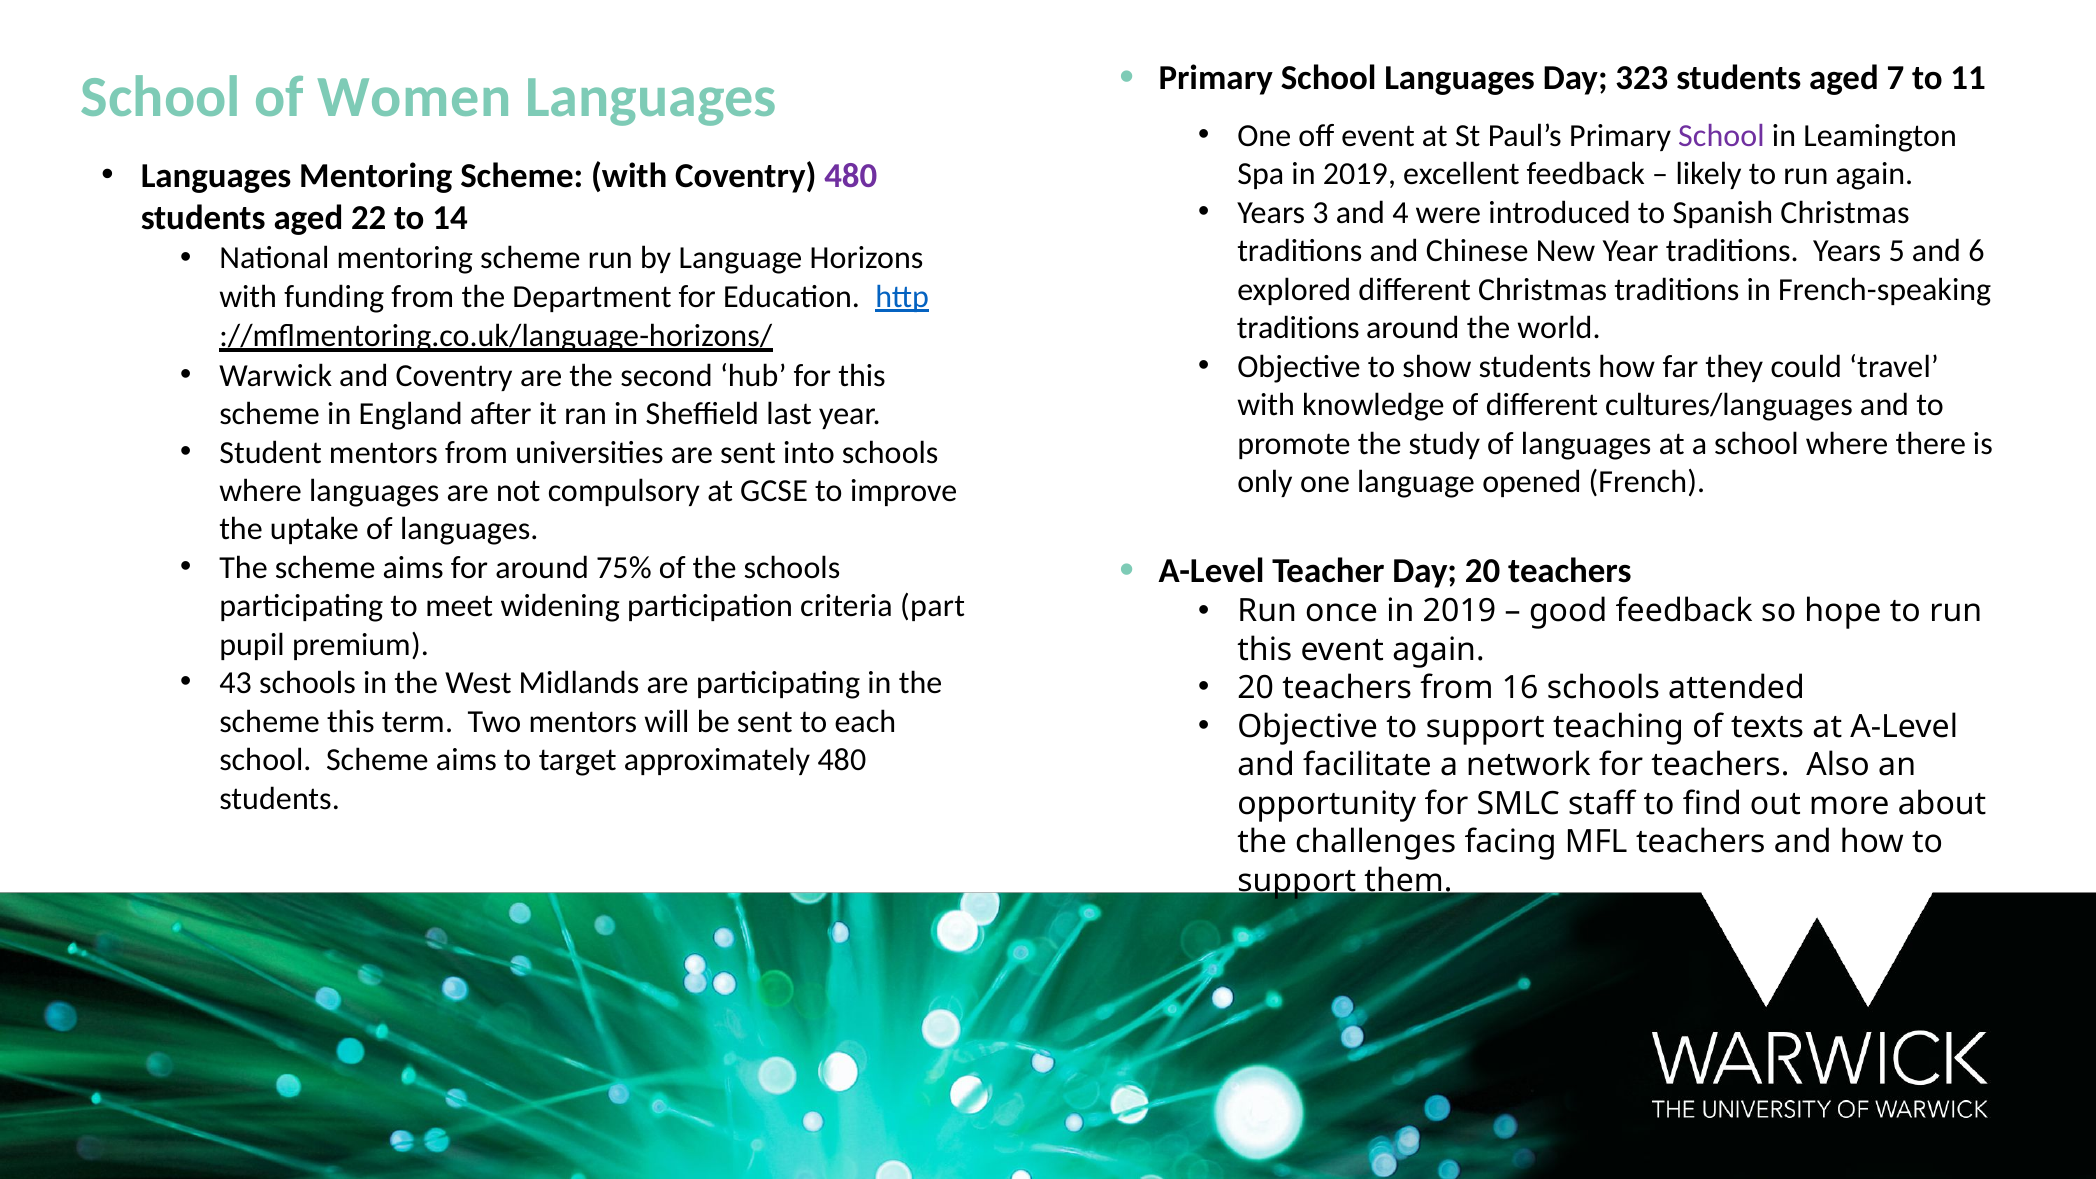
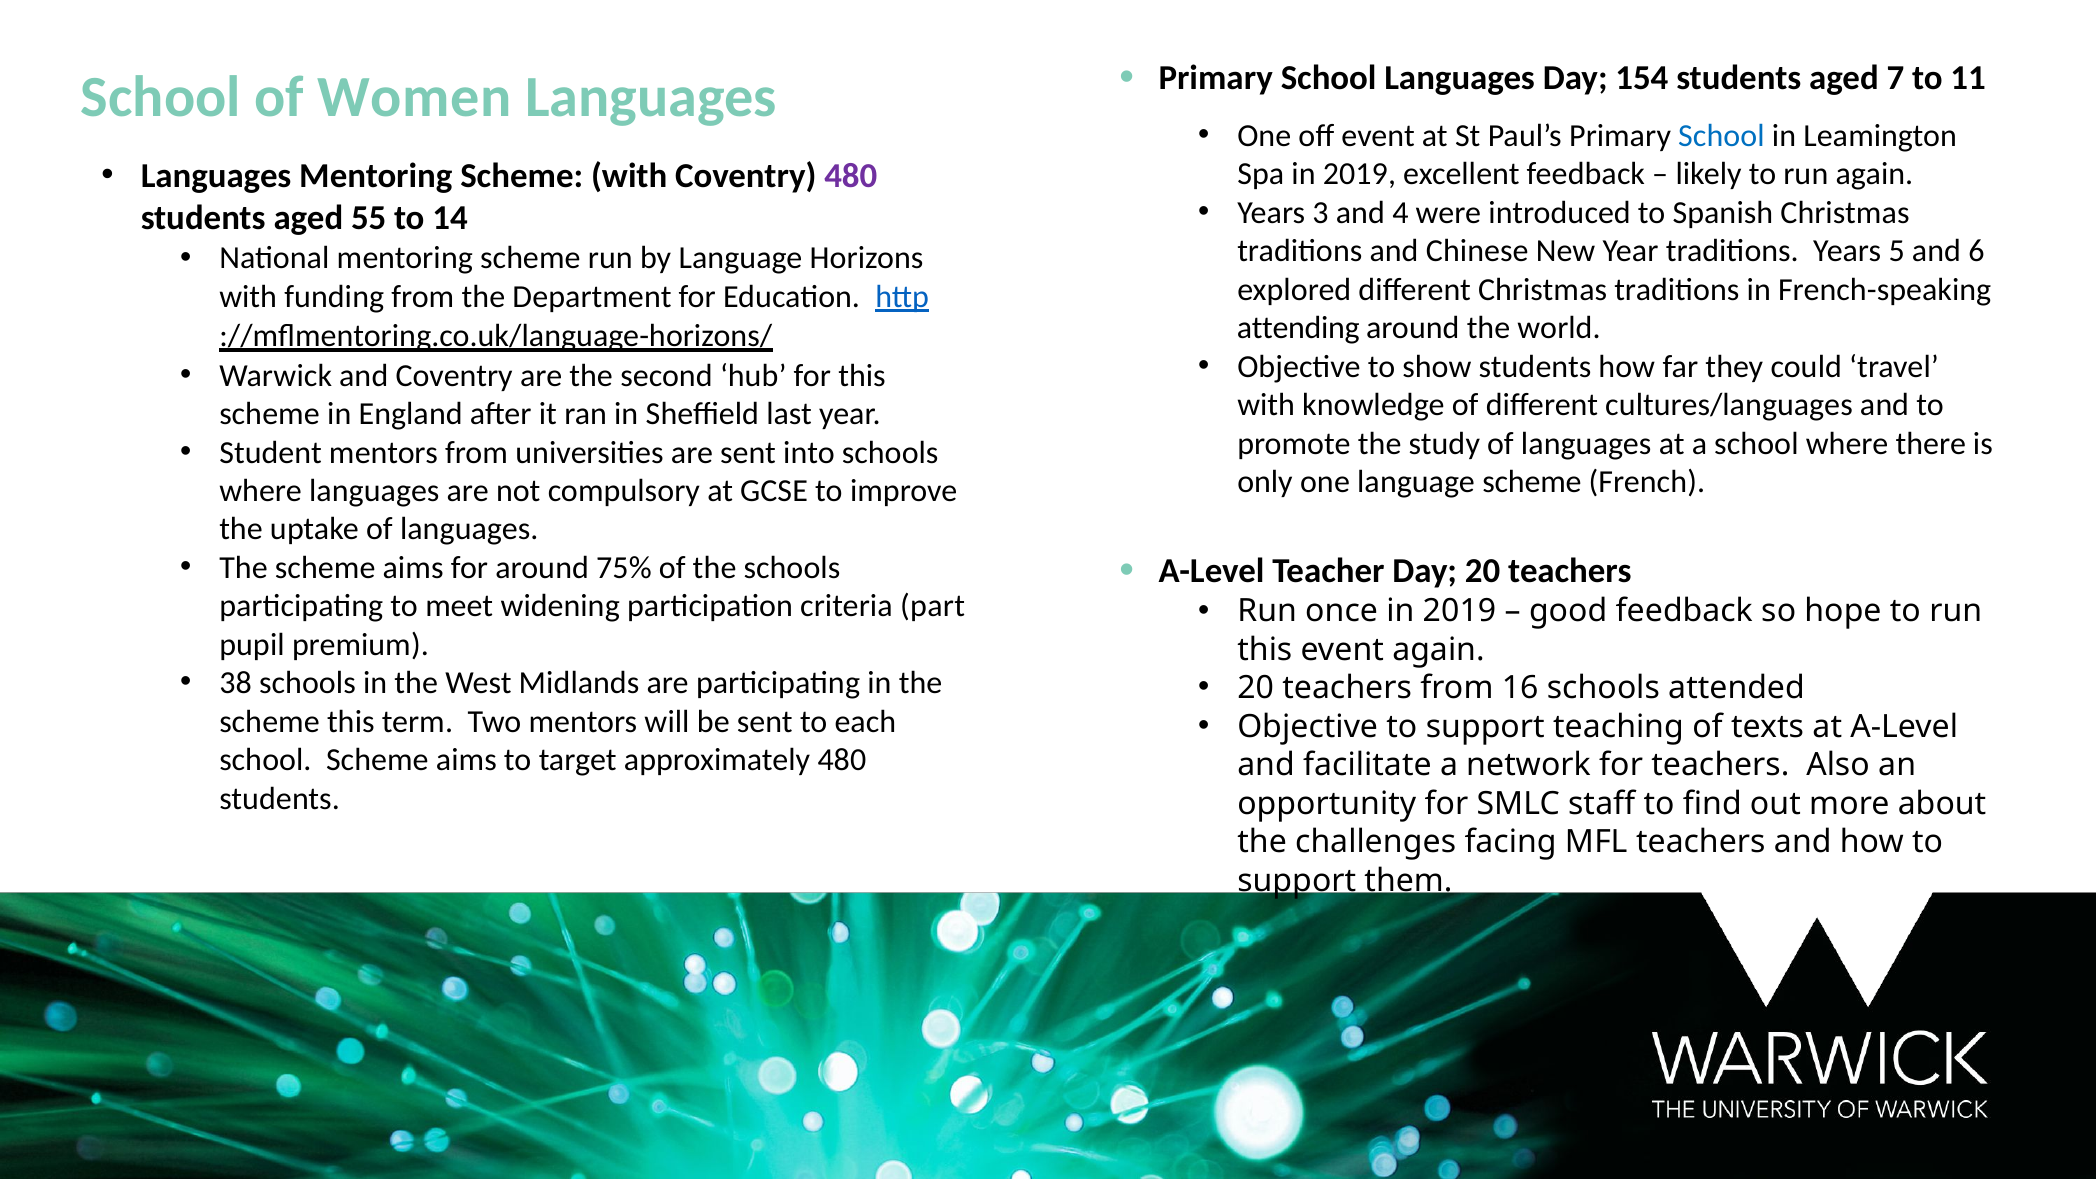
323: 323 -> 154
School at (1721, 136) colour: purple -> blue
22: 22 -> 55
traditions at (1298, 328): traditions -> attending
language opened: opened -> scheme
43: 43 -> 38
